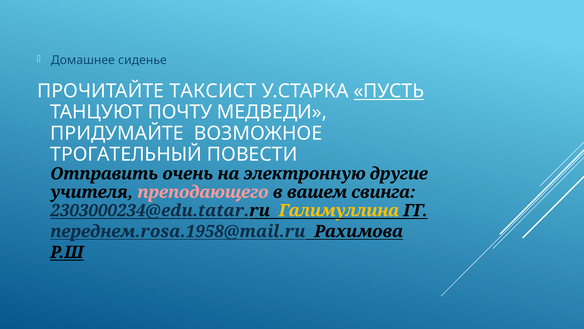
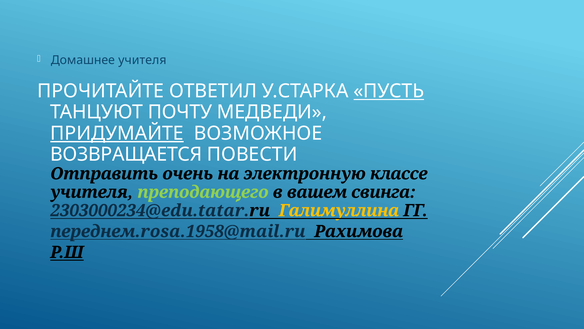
Домашнее сиденье: сиденье -> учителя
ТАКСИСТ: ТАКСИСТ -> ОТВЕТИЛ
ПРИДУМАЙТЕ underline: none -> present
ТРОГАТЕЛЬНЫЙ: ТРОГАТЕЛЬНЫЙ -> ВОЗВРАЩАЕТСЯ
другие: другие -> классе
преподающего colour: pink -> light green
